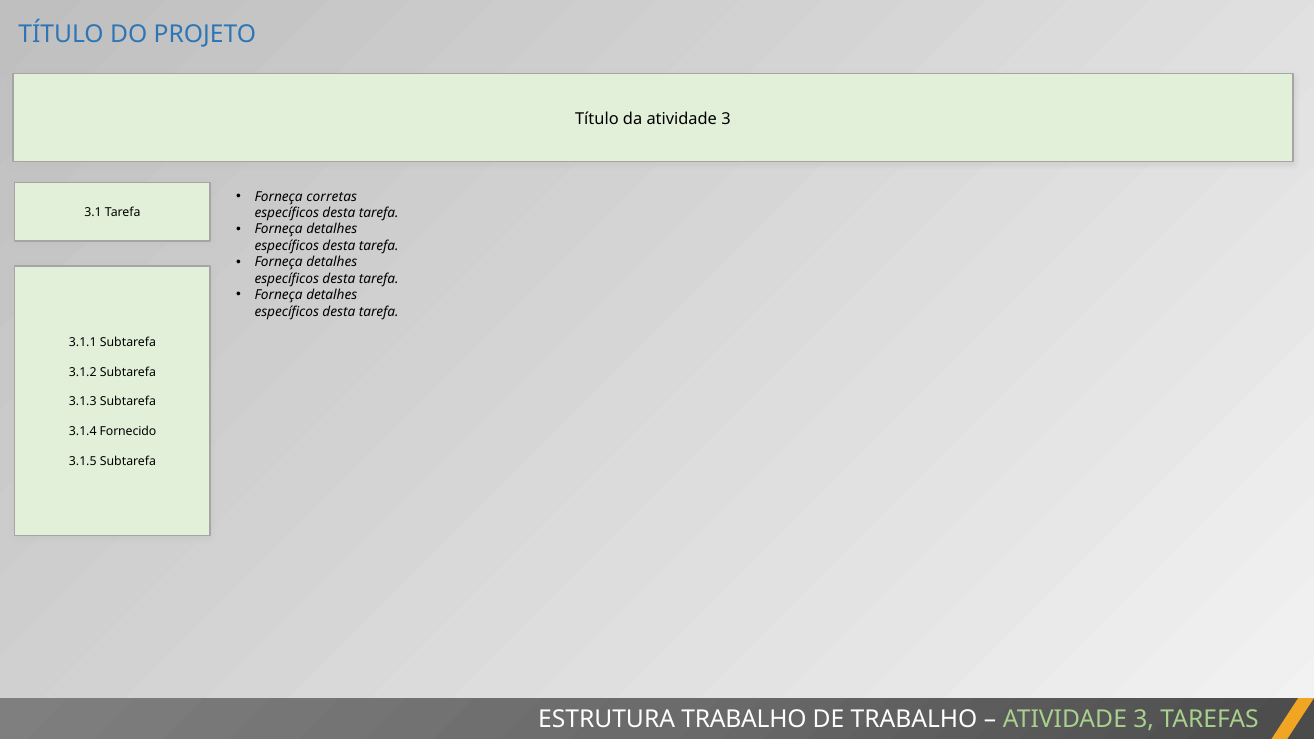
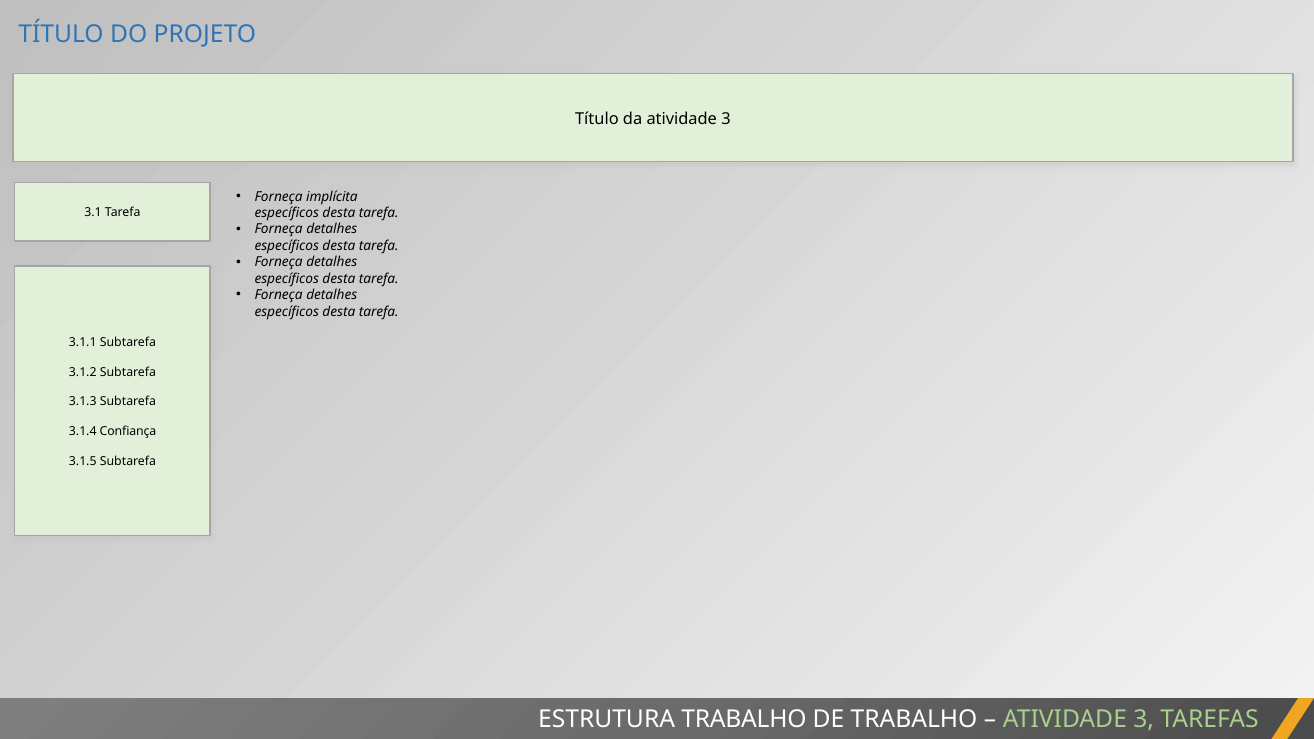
corretas: corretas -> implícita
Fornecido: Fornecido -> Confiança
